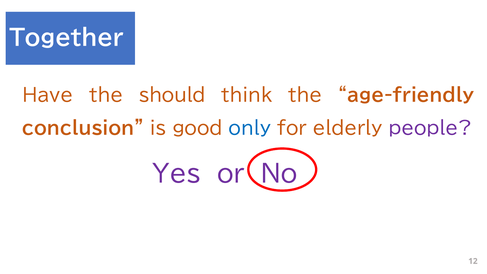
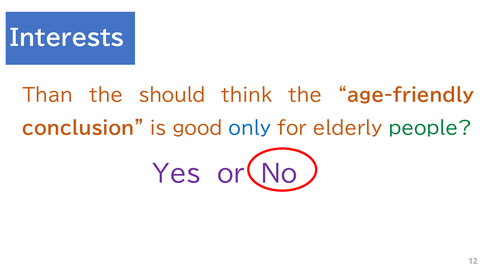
Together: Together -> Interests
Have: Have -> Than
people colour: purple -> green
